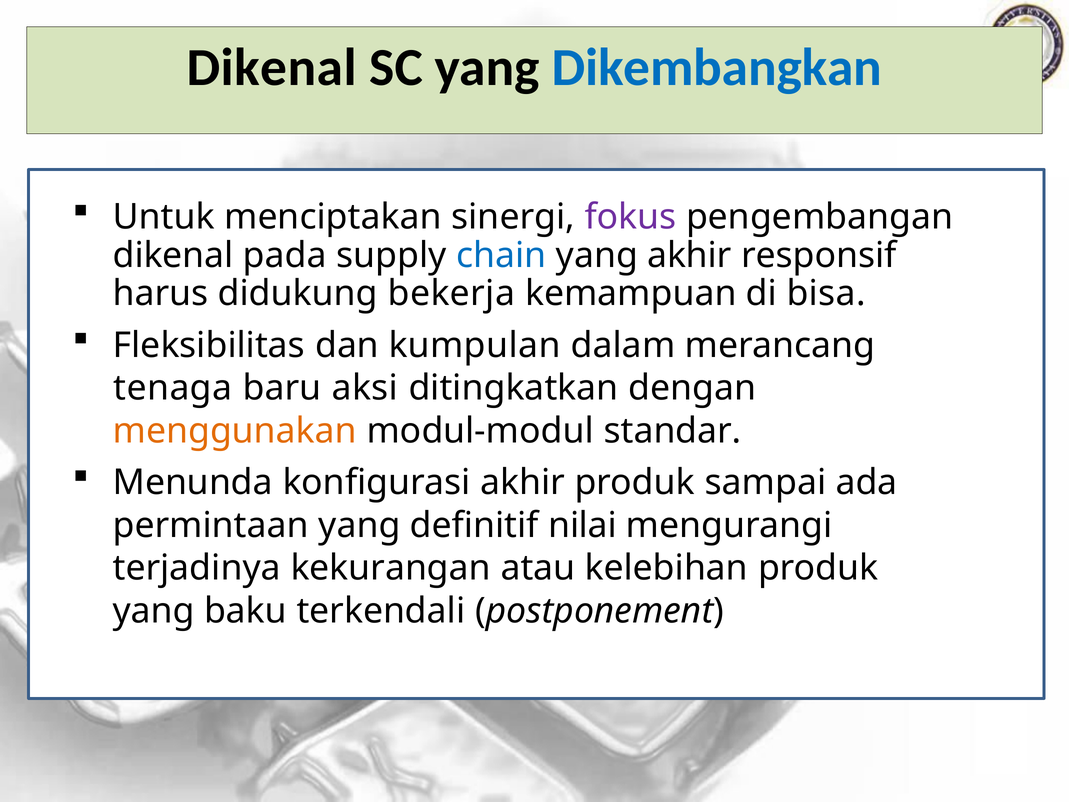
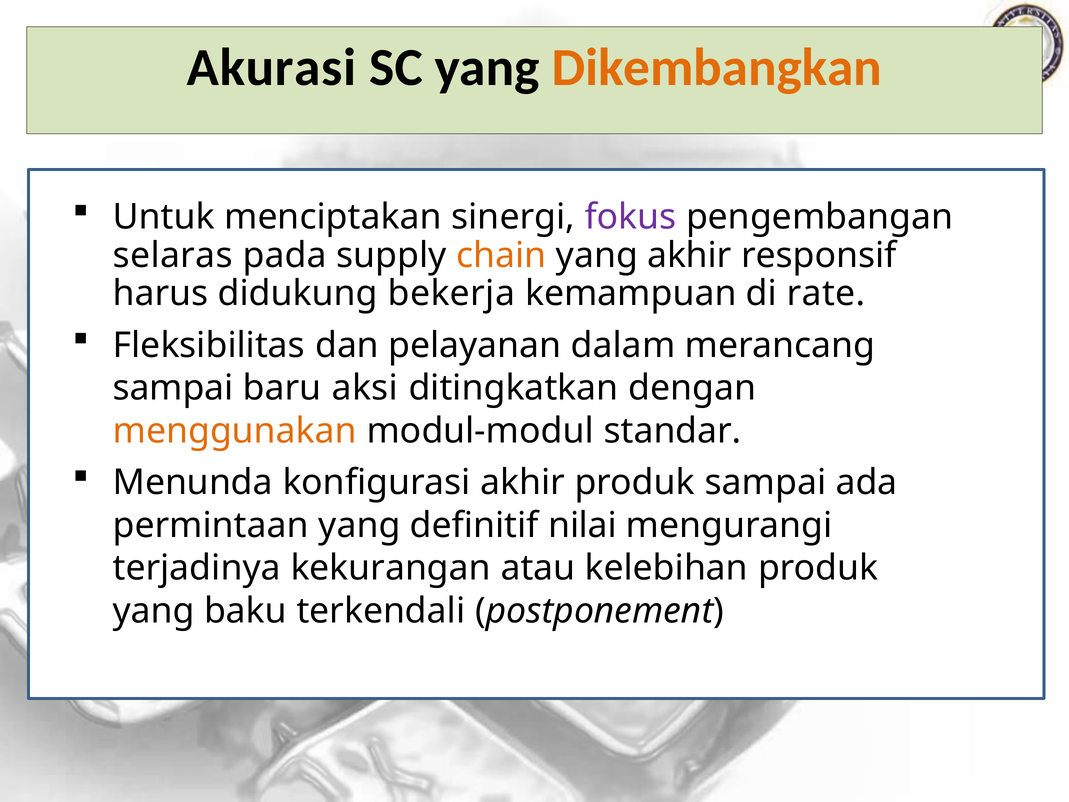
Dikenal at (272, 68): Dikenal -> Akurasi
Dikembangkan colour: blue -> orange
dikenal at (173, 255): dikenal -> selaras
chain colour: blue -> orange
bisa: bisa -> rate
kumpulan: kumpulan -> pelayanan
tenaga at (173, 388): tenaga -> sampai
